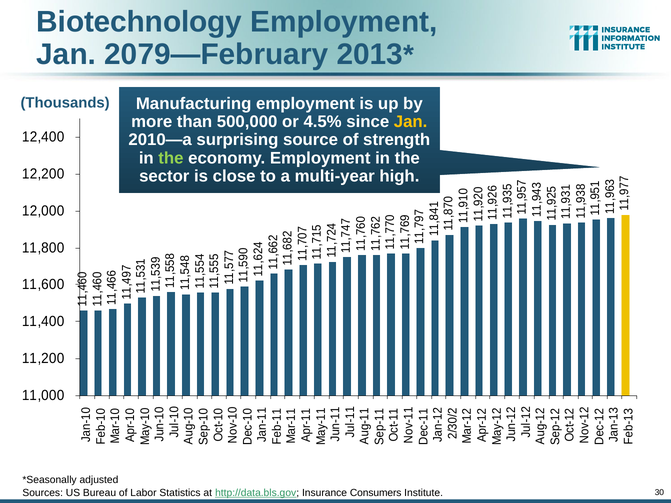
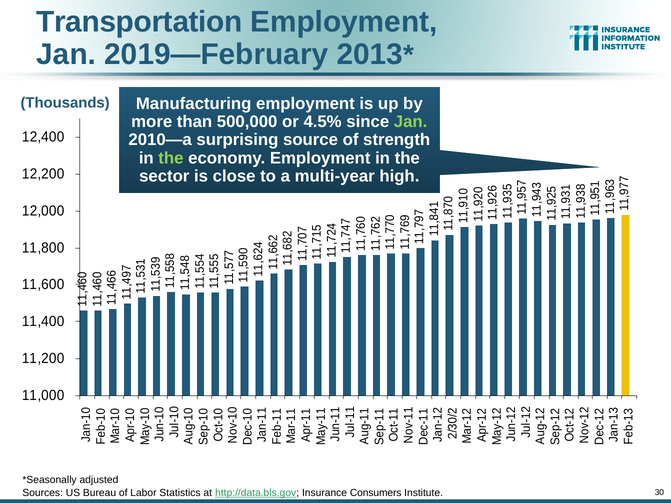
Biotechnology: Biotechnology -> Transportation
2079—February: 2079—February -> 2019—February
Jan at (411, 122) colour: yellow -> light green
